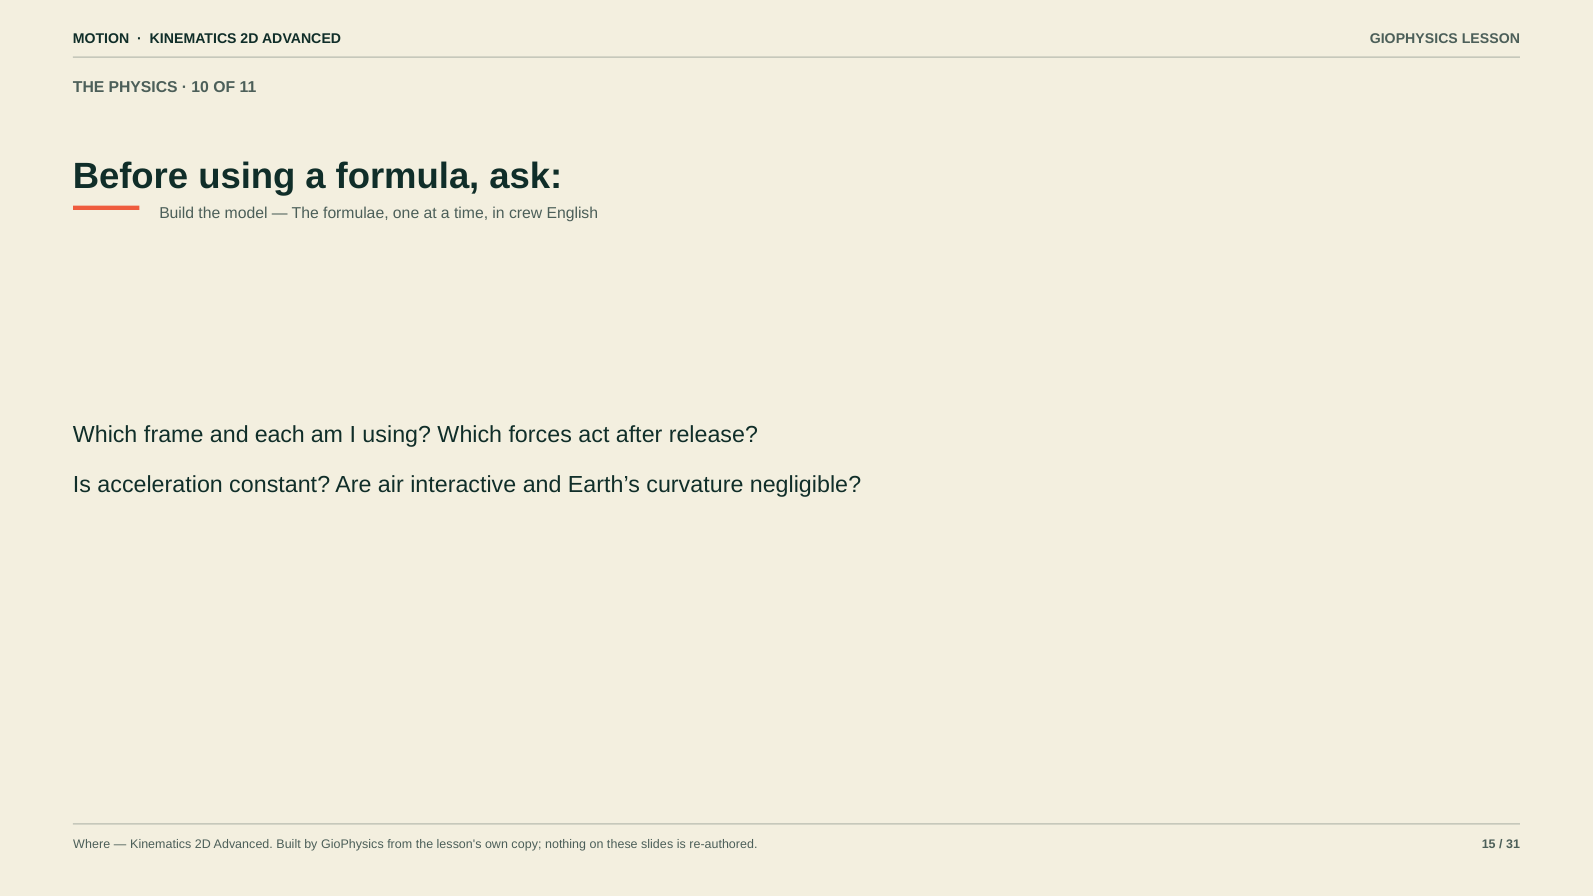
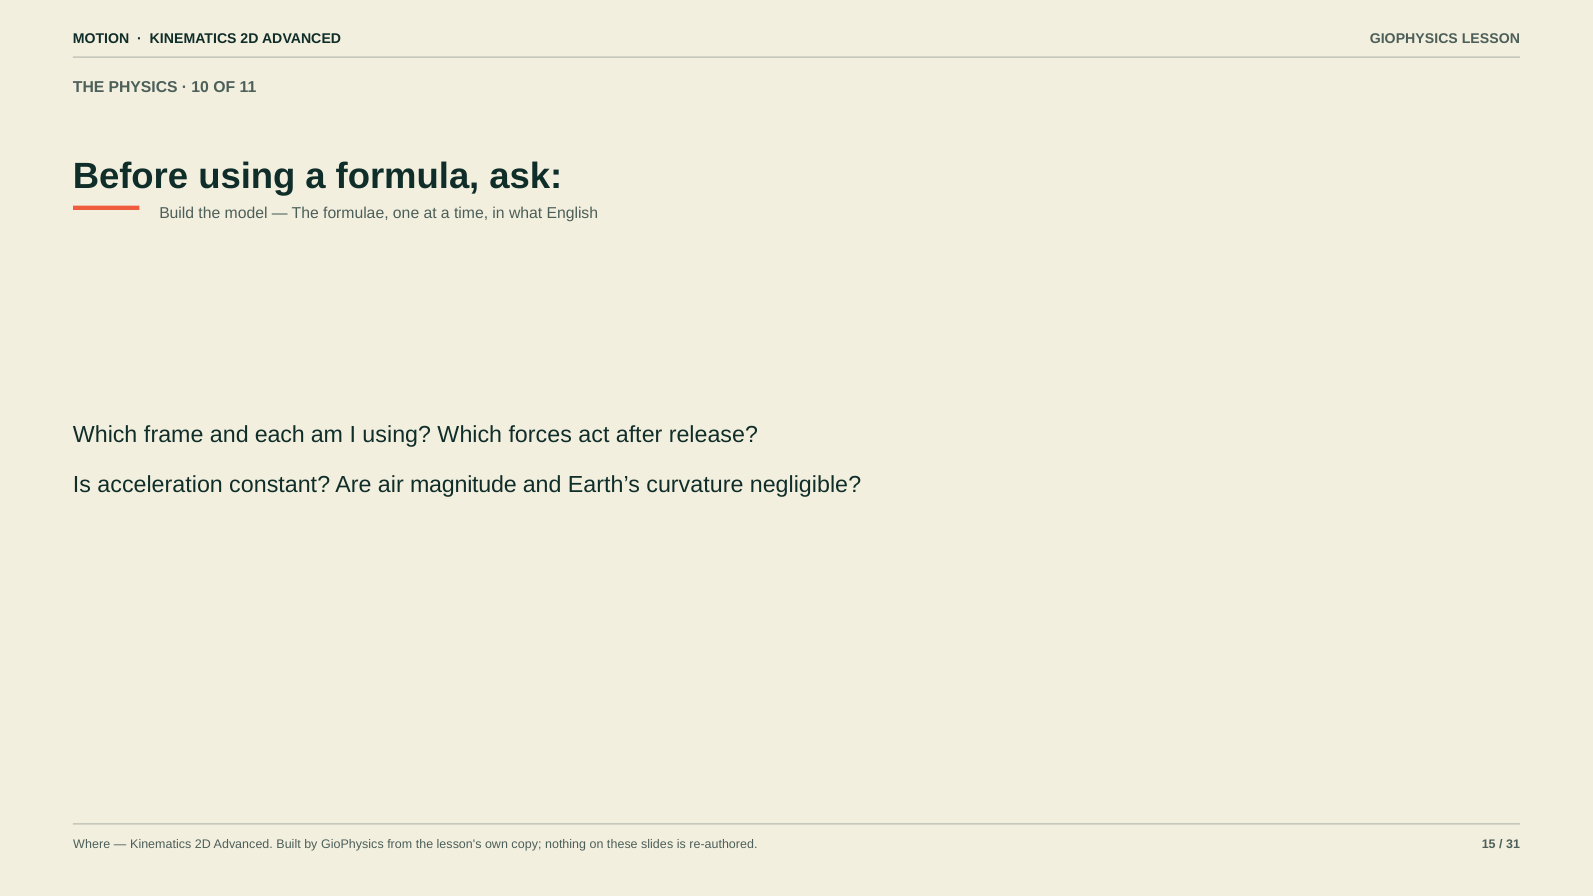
crew: crew -> what
interactive: interactive -> magnitude
